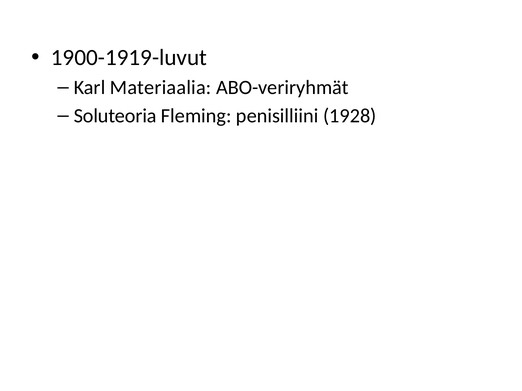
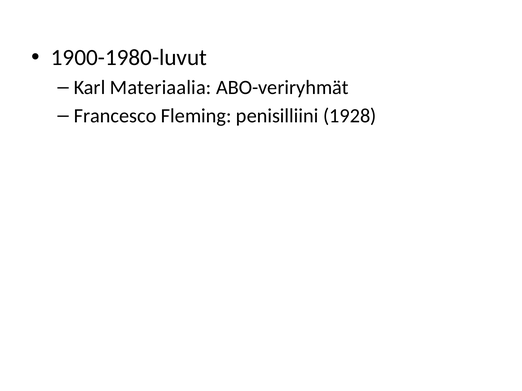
1900-1919-luvut: 1900-1919-luvut -> 1900-1980-luvut
Soluteoria: Soluteoria -> Francesco
